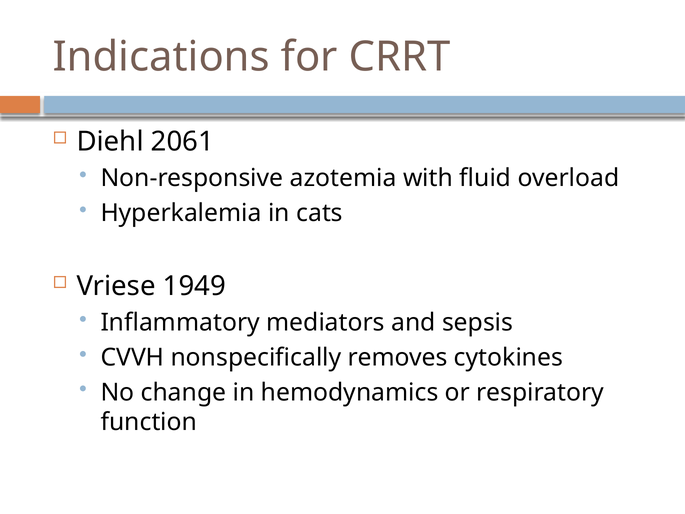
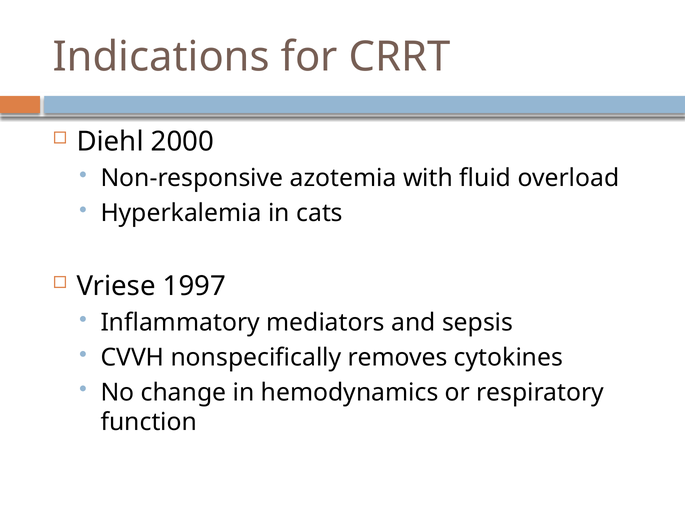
2061: 2061 -> 2000
1949: 1949 -> 1997
